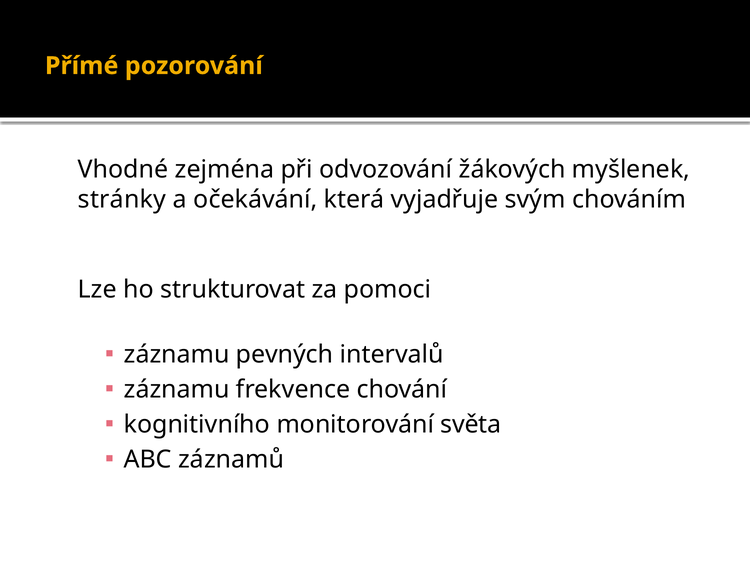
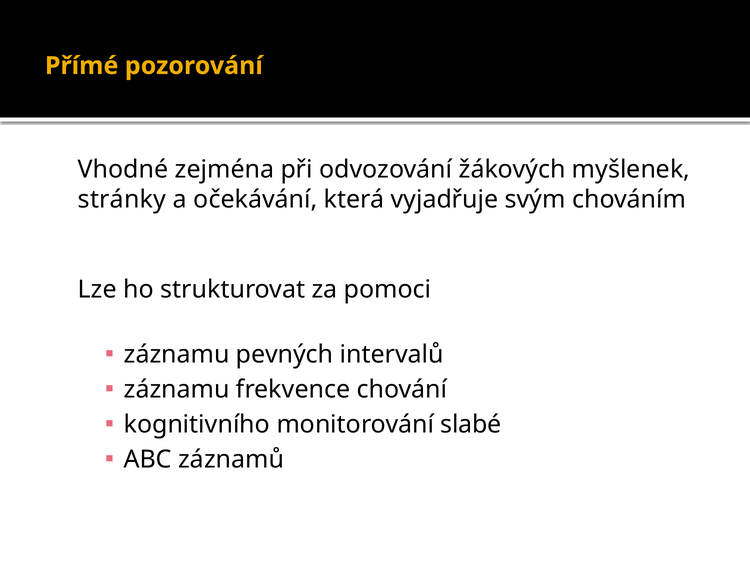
světa: světa -> slabé
